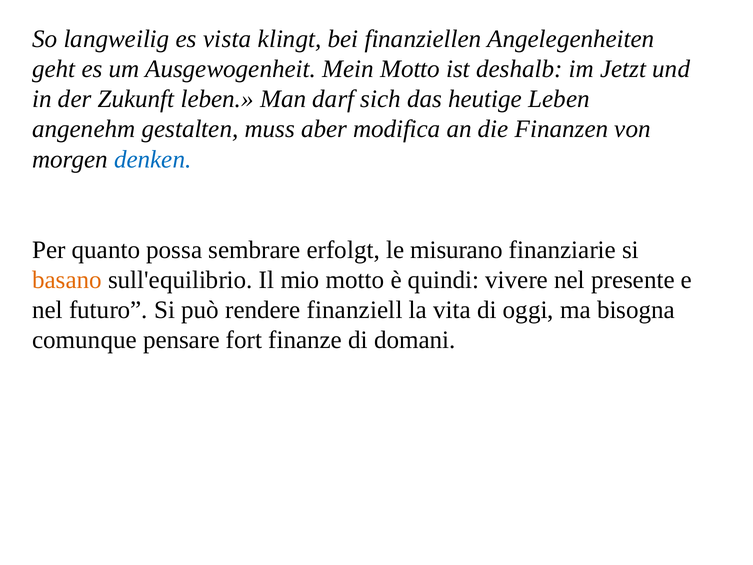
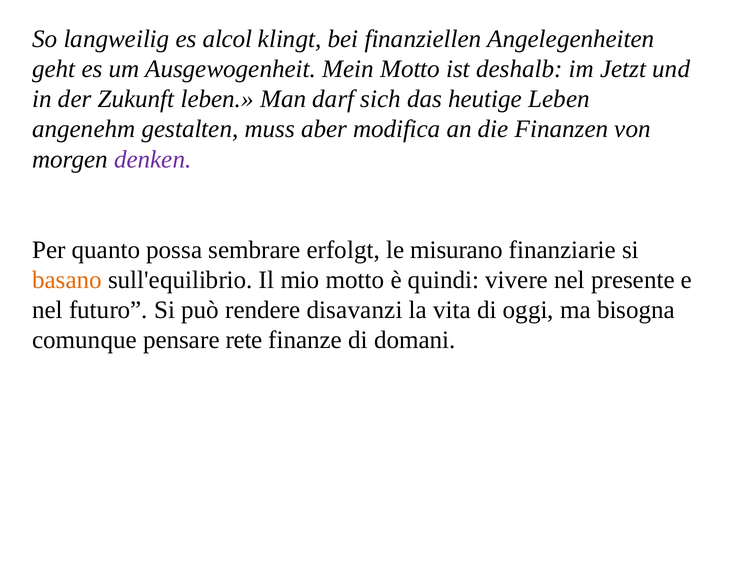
vista: vista -> alcol
denken colour: blue -> purple
finanziell: finanziell -> disavanzi
fort: fort -> rete
